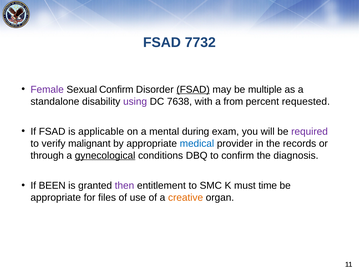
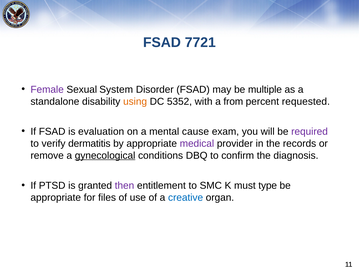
7732: 7732 -> 7721
Sexual Confirm: Confirm -> System
FSAD at (193, 89) underline: present -> none
using colour: purple -> orange
7638: 7638 -> 5352
applicable: applicable -> evaluation
during: during -> cause
malignant: malignant -> dermatitis
medical colour: blue -> purple
through: through -> remove
BEEN: BEEN -> PTSD
time: time -> type
creative colour: orange -> blue
